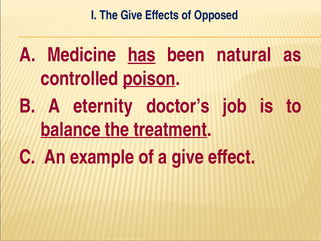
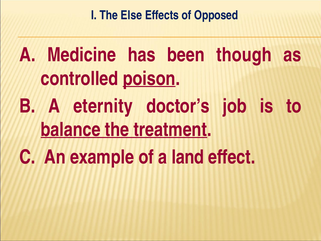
The Give: Give -> Else
has underline: present -> none
natural: natural -> though
a give: give -> land
